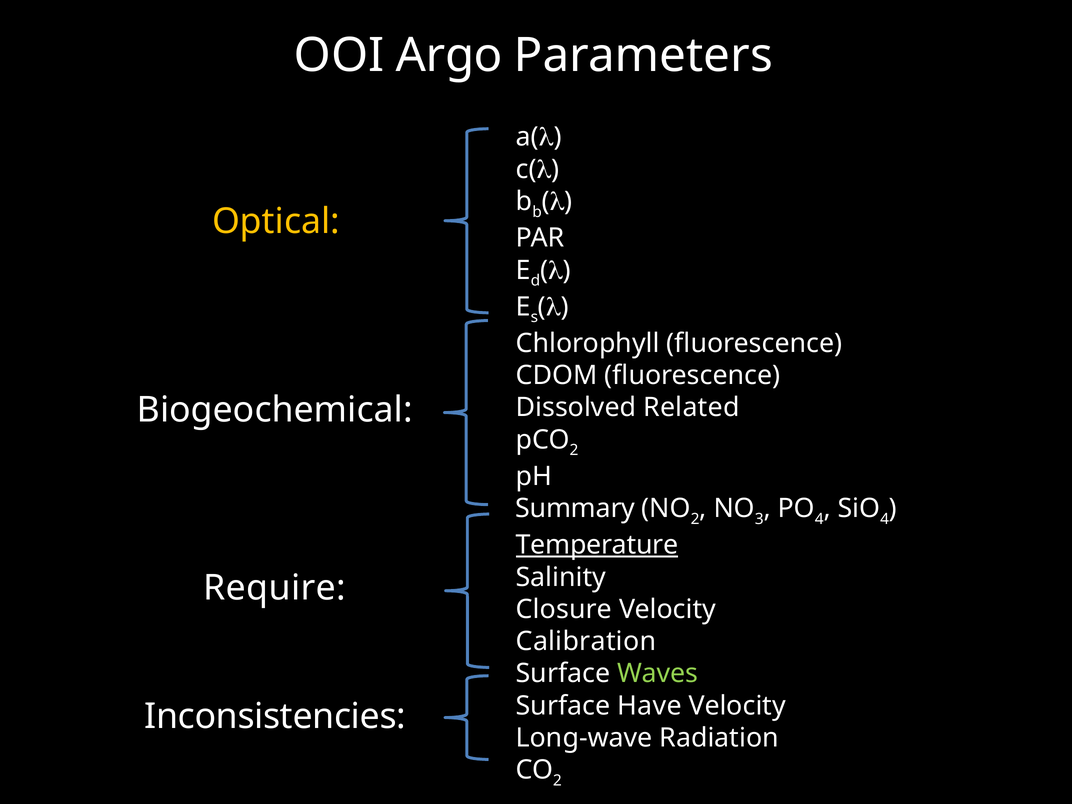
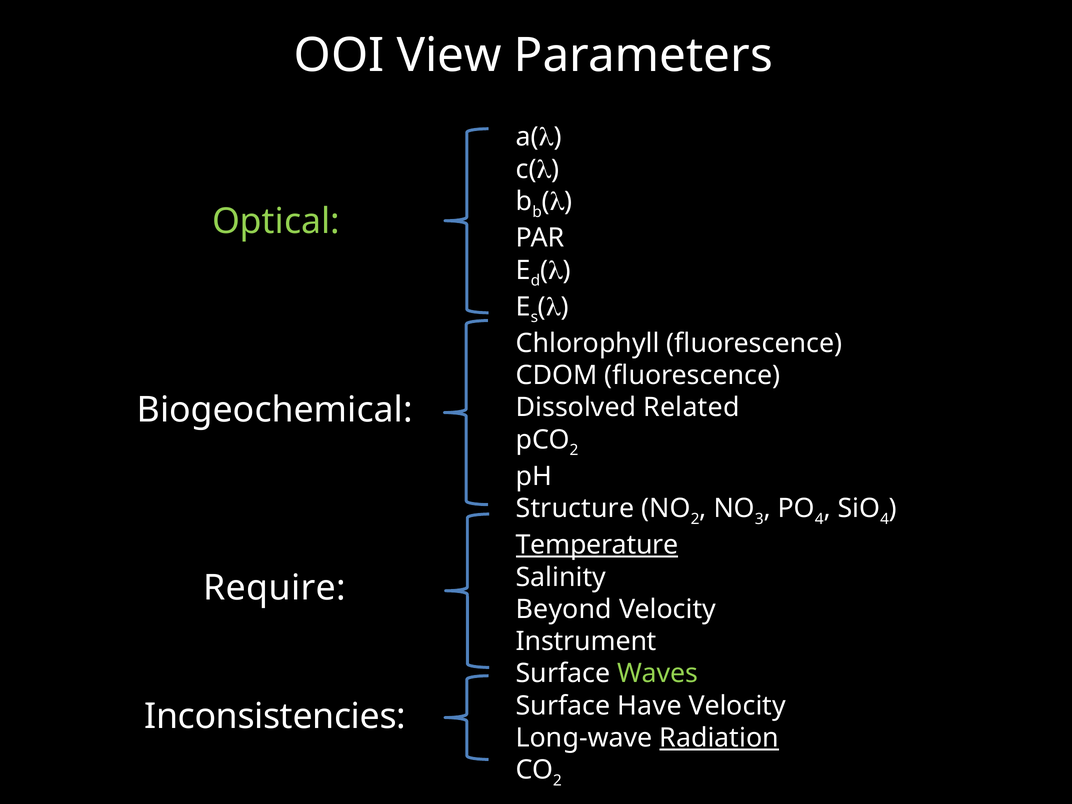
Argo: Argo -> View
Optical colour: yellow -> light green
Summary: Summary -> Structure
Closure: Closure -> Beyond
Calibration: Calibration -> Instrument
Radiation underline: none -> present
